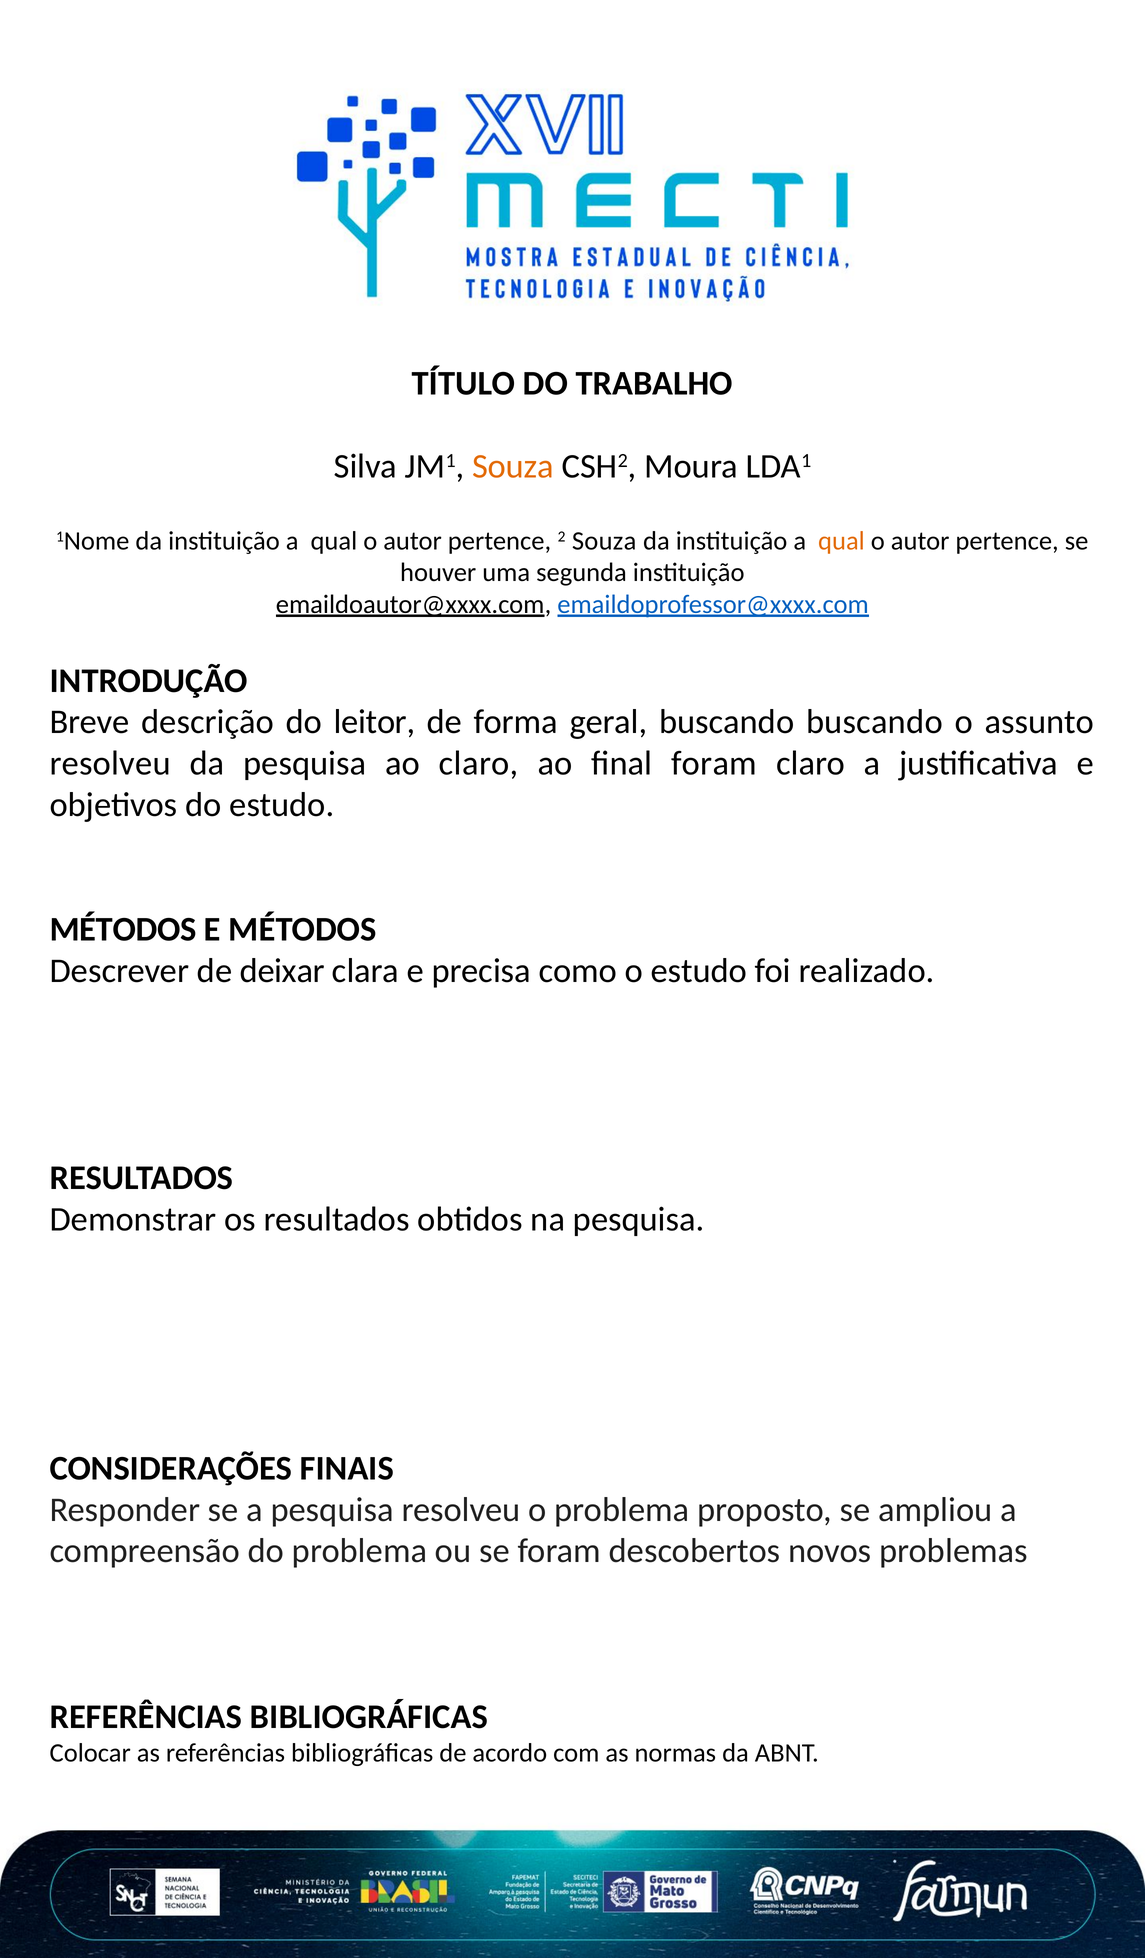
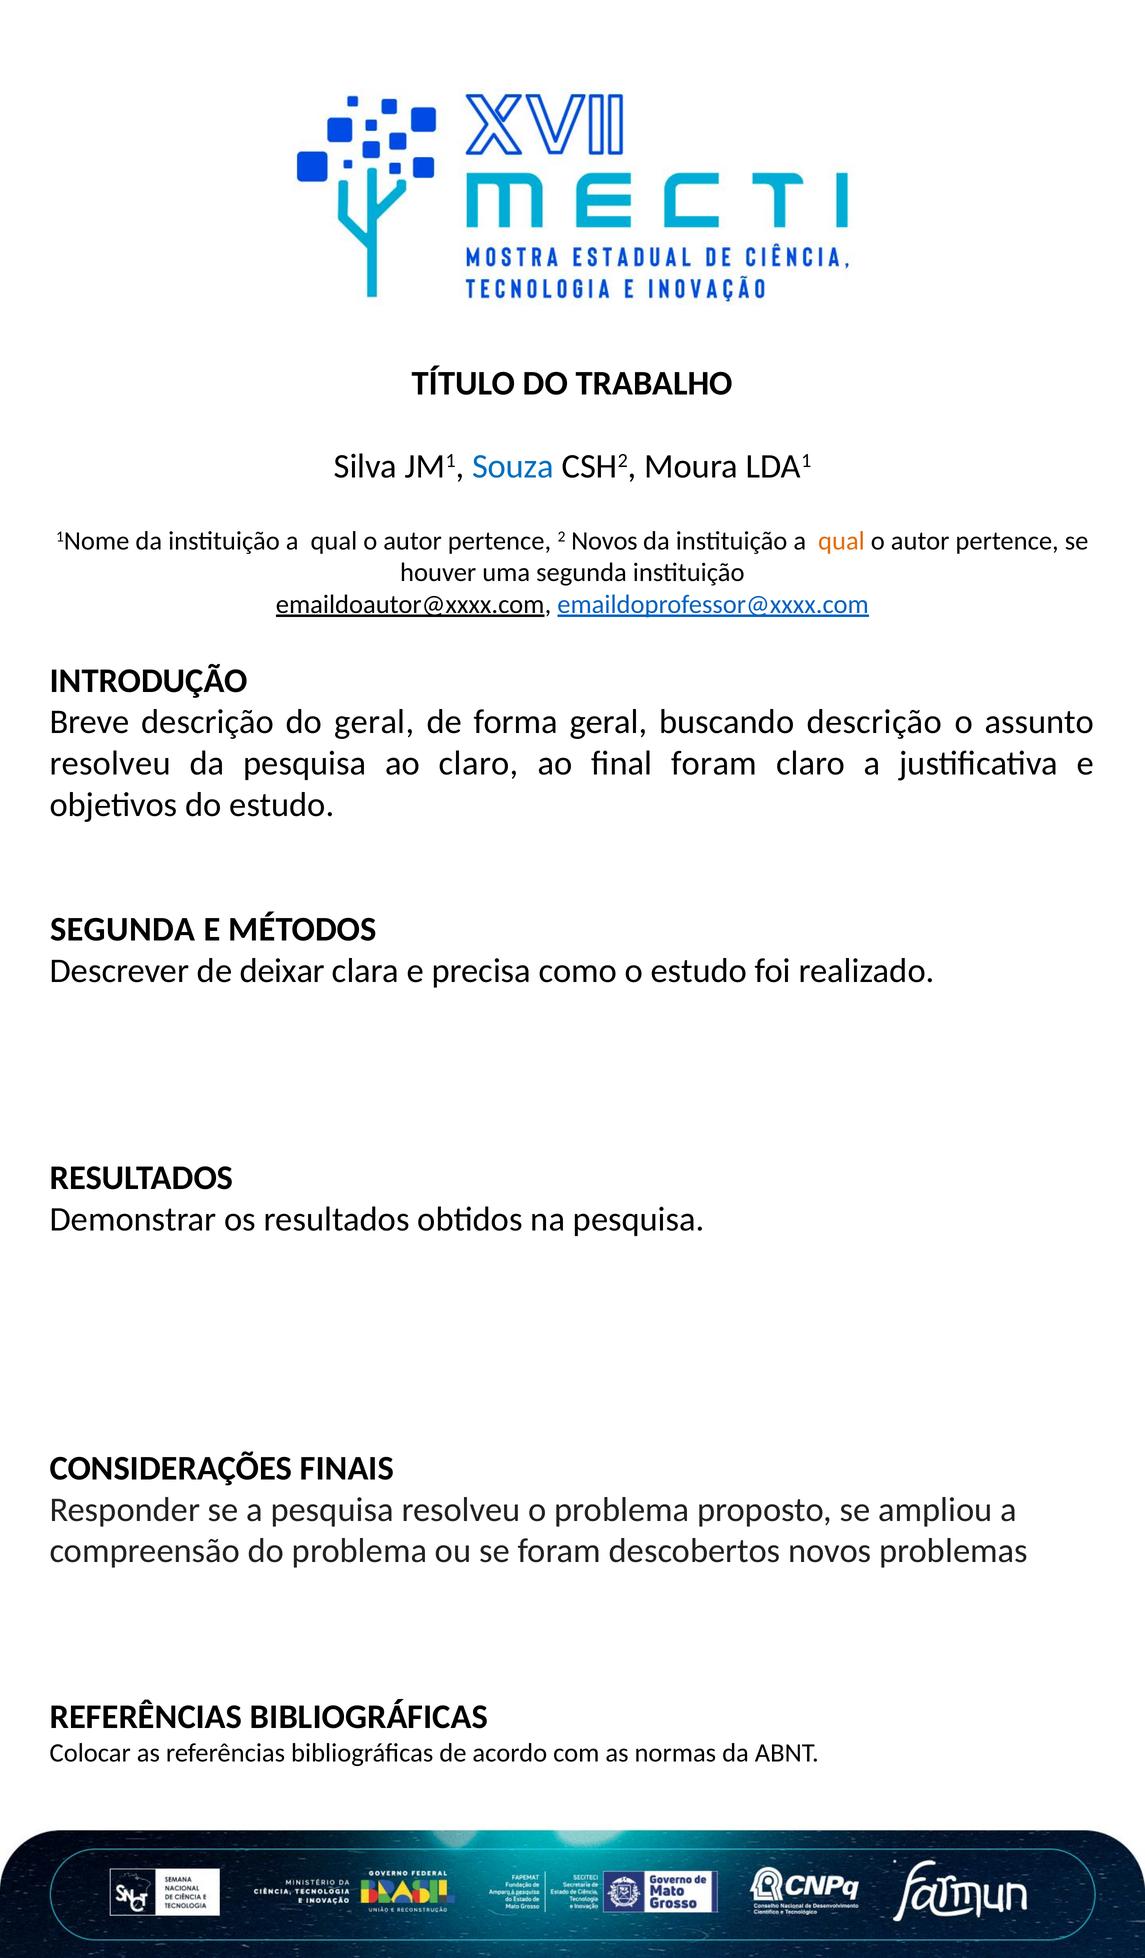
Souza at (513, 467) colour: orange -> blue
2 Souza: Souza -> Novos
do leitor: leitor -> geral
buscando buscando: buscando -> descrição
MÉTODOS at (123, 930): MÉTODOS -> SEGUNDA
